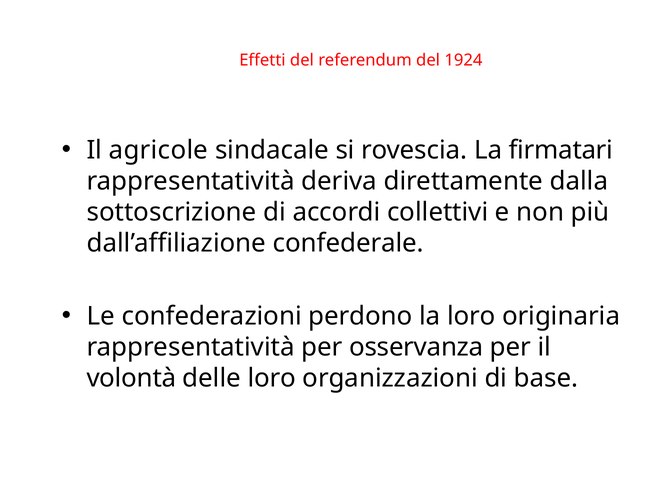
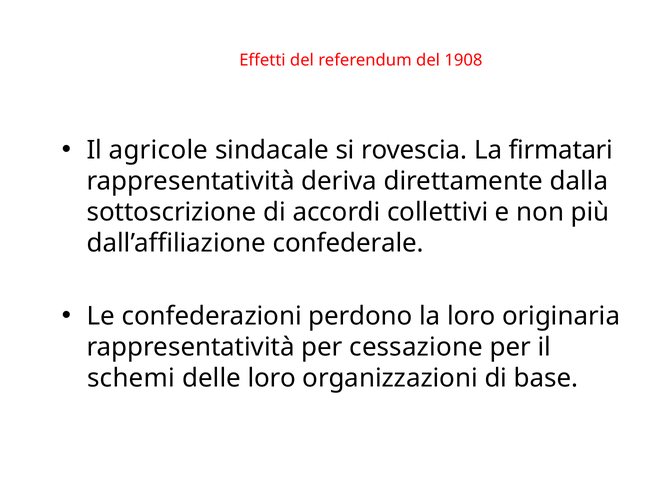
1924: 1924 -> 1908
osservanza: osservanza -> cessazione
volontà: volontà -> schemi
